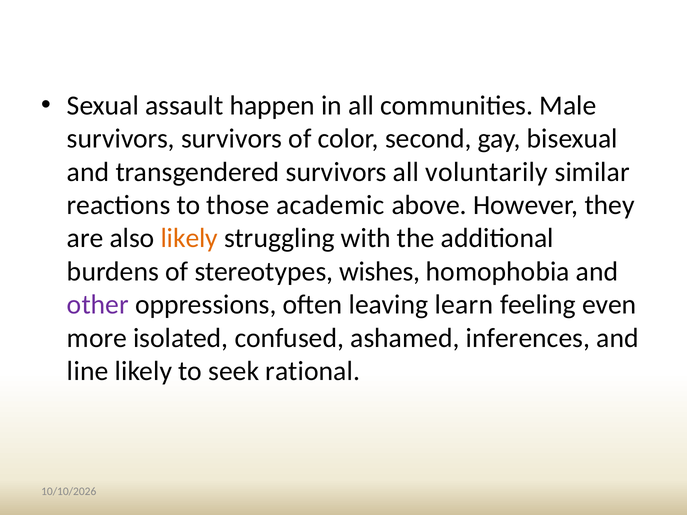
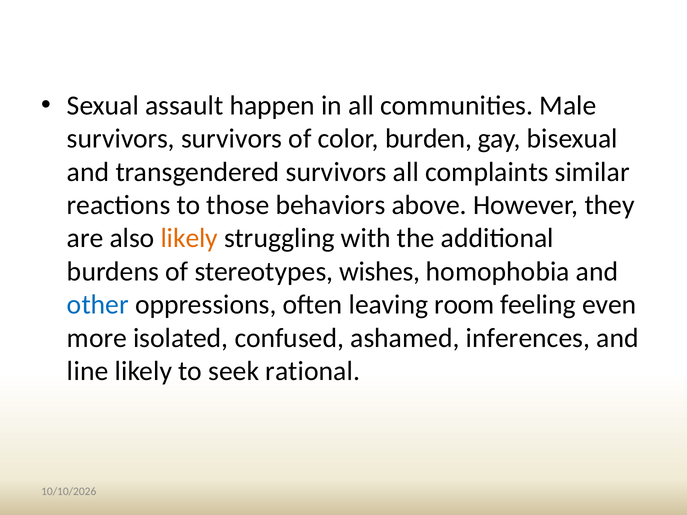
second: second -> burden
voluntarily: voluntarily -> complaints
academic: academic -> behaviors
other colour: purple -> blue
learn: learn -> room
